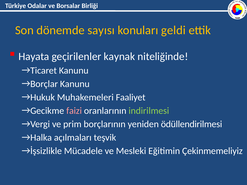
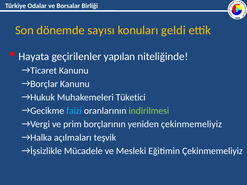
kaynak: kaynak -> yapılan
Faaliyet: Faaliyet -> Tüketici
faizi colour: pink -> light blue
yeniden ödüllendirilmesi: ödüllendirilmesi -> çekinmemeliyiz
